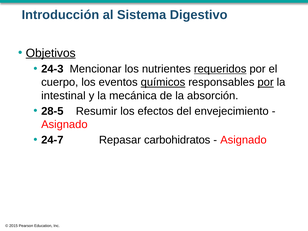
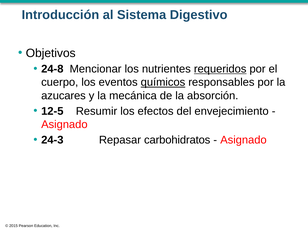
Objetivos underline: present -> none
24-3: 24-3 -> 24-8
por at (266, 82) underline: present -> none
intestinal: intestinal -> azucares
28-5: 28-5 -> 12-5
24-7: 24-7 -> 24-3
